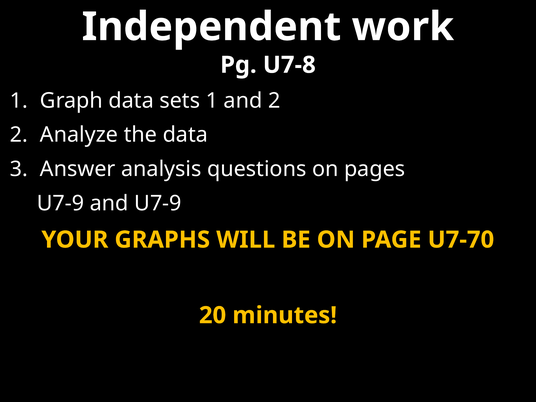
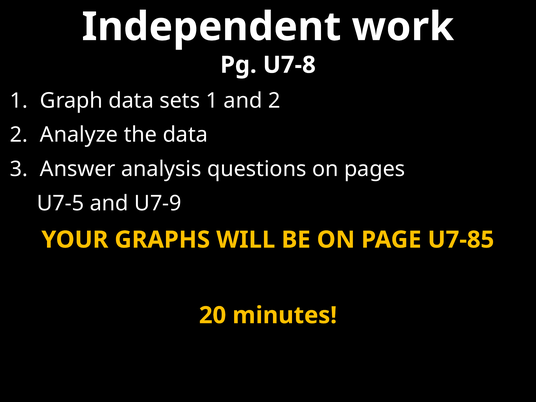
U7-9 at (61, 203): U7-9 -> U7-5
U7-70: U7-70 -> U7-85
